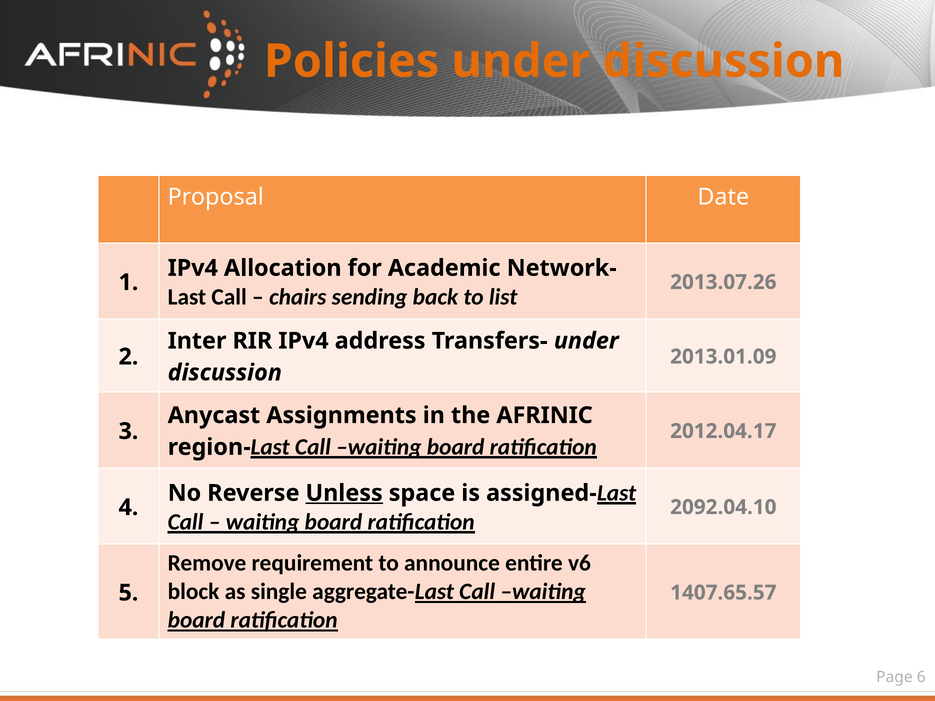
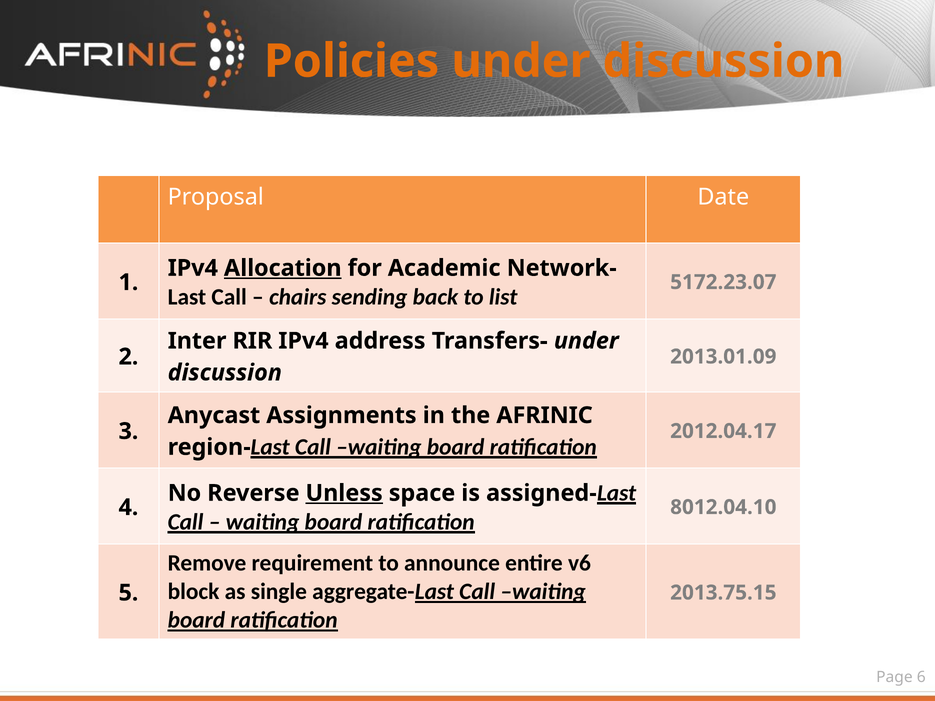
Allocation underline: none -> present
2013.07.26: 2013.07.26 -> 5172.23.07
2092.04.10: 2092.04.10 -> 8012.04.10
1407.65.57: 1407.65.57 -> 2013.75.15
